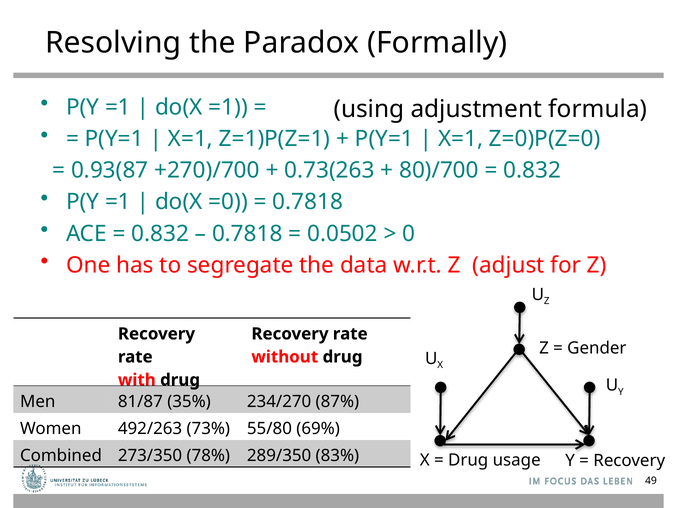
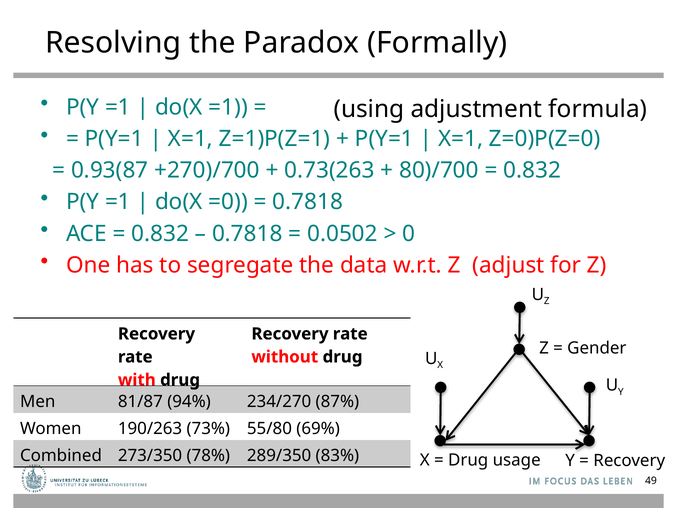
35%: 35% -> 94%
492/263: 492/263 -> 190/263
